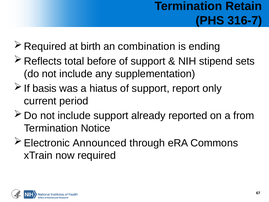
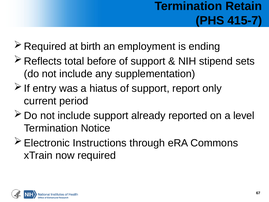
316-7: 316-7 -> 415-7
combination: combination -> employment
basis: basis -> entry
from: from -> level
Announced: Announced -> Instructions
